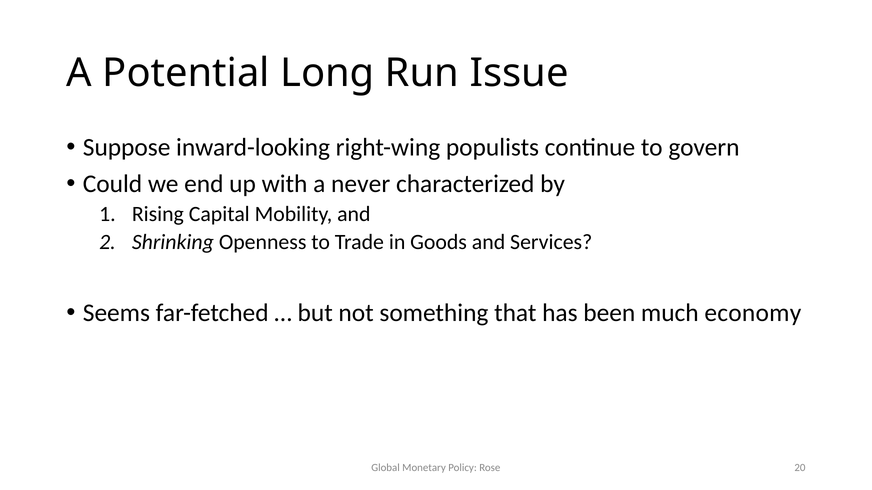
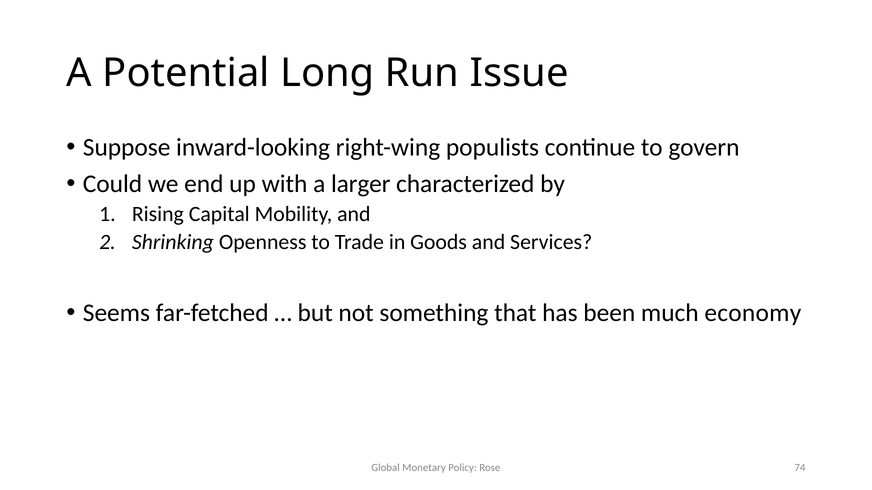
never: never -> larger
20: 20 -> 74
